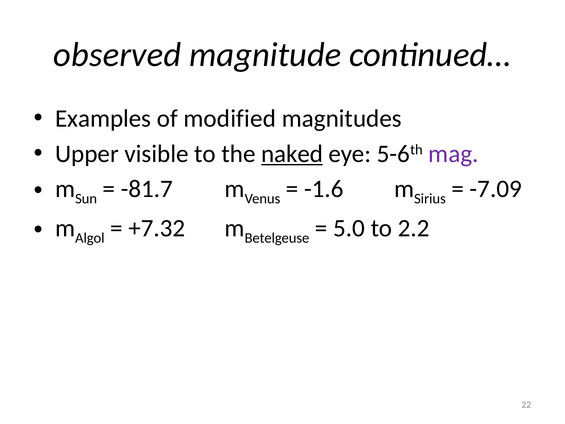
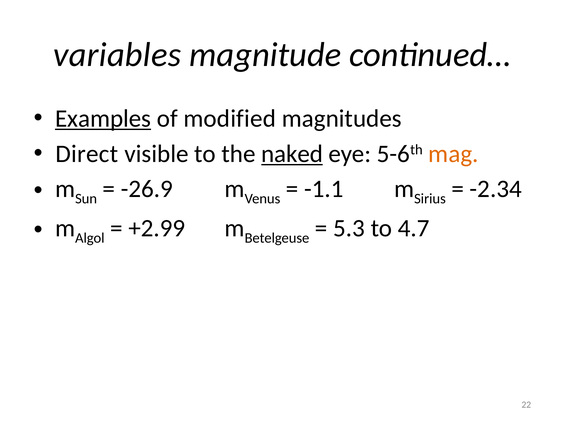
observed: observed -> variables
Examples underline: none -> present
Upper: Upper -> Direct
mag colour: purple -> orange
-81.7: -81.7 -> -26.9
-1.6: -1.6 -> -1.1
-7.09: -7.09 -> -2.34
+7.32: +7.32 -> +2.99
5.0: 5.0 -> 5.3
2.2: 2.2 -> 4.7
